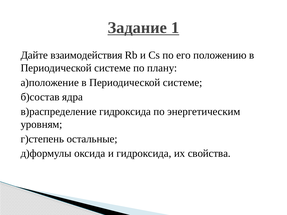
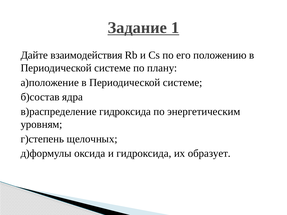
остальные: остальные -> щелочных
свойства: свойства -> образует
